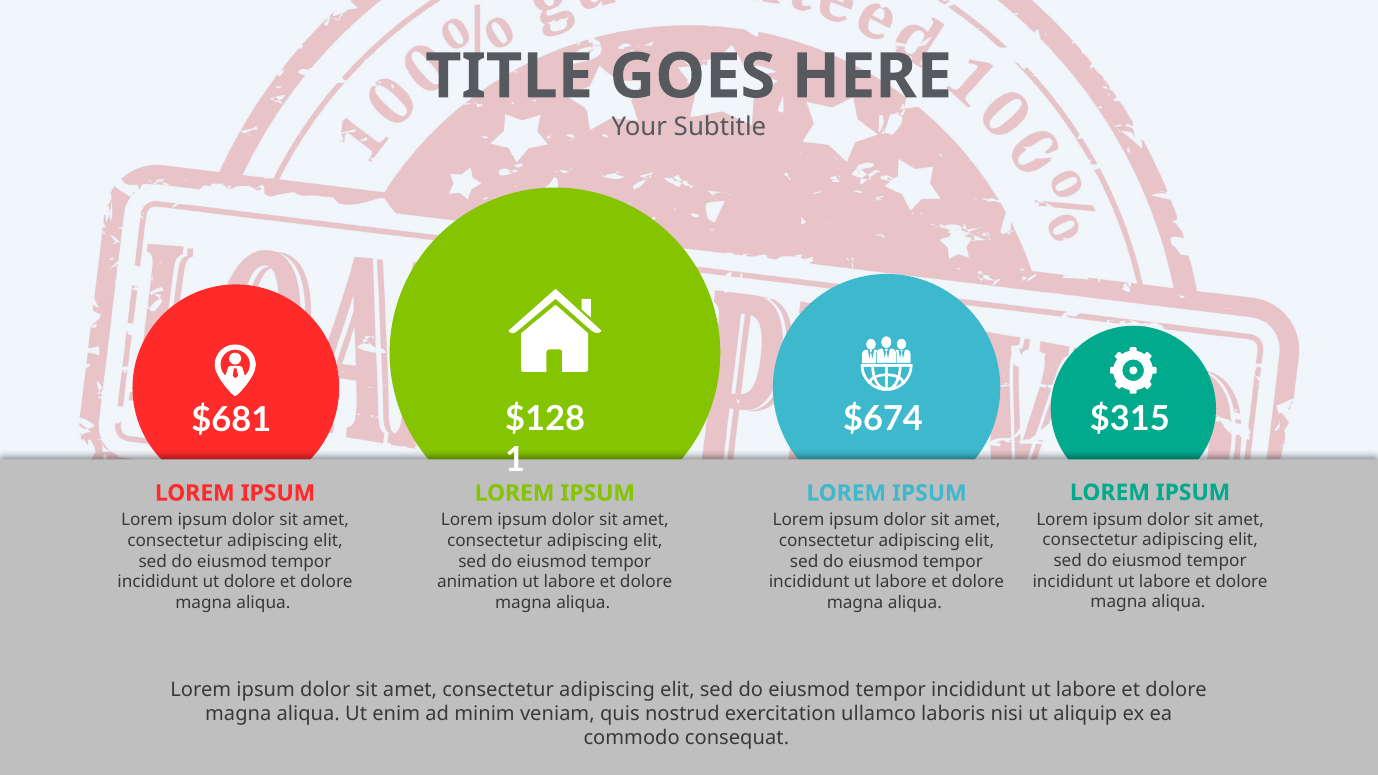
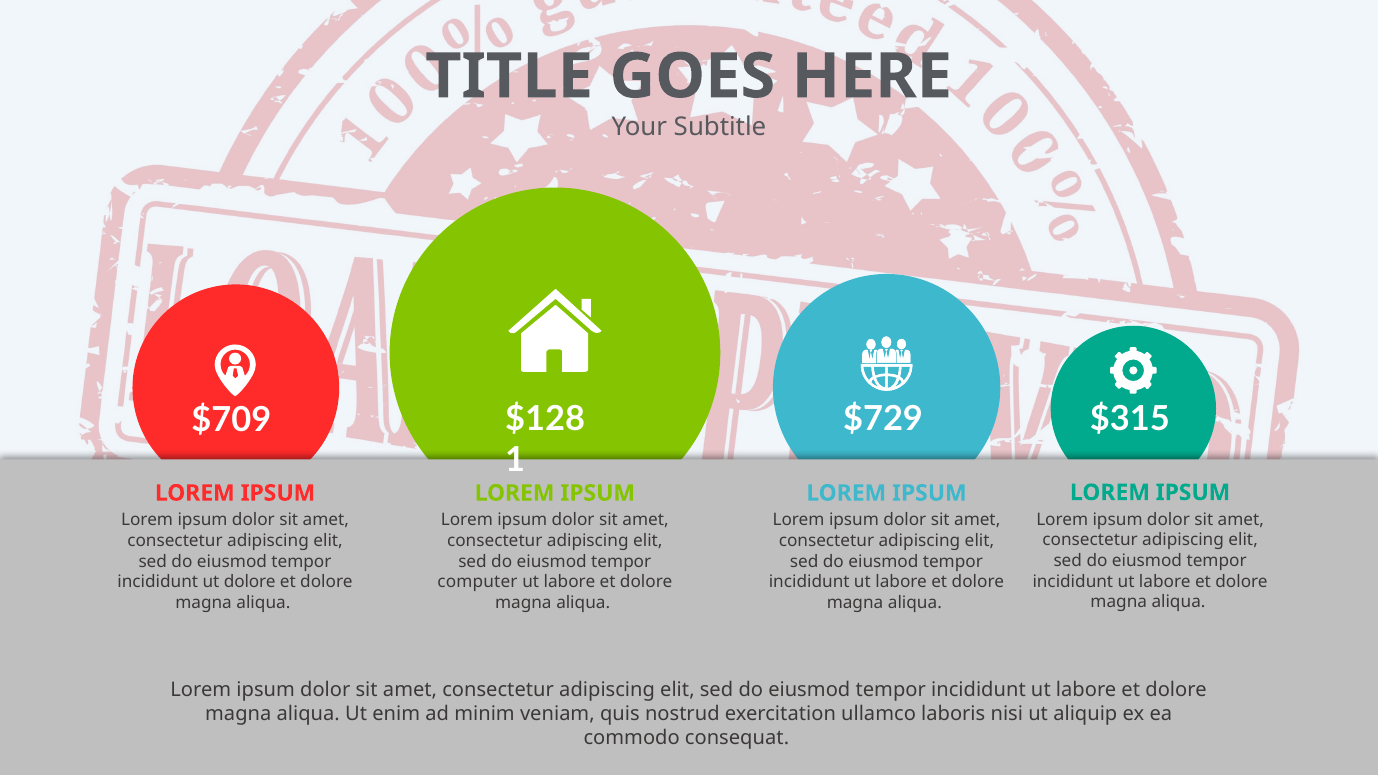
$674: $674 -> $729
$681: $681 -> $709
animation: animation -> computer
